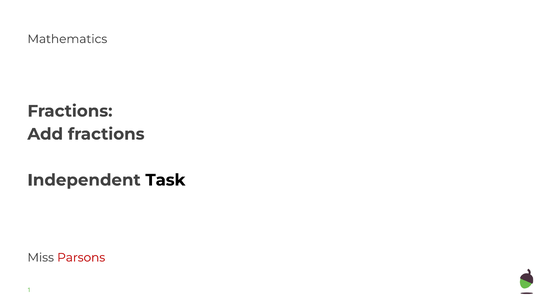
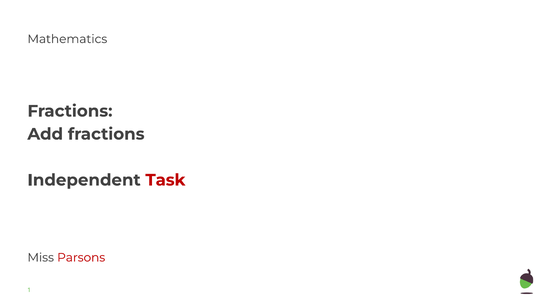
Task colour: black -> red
